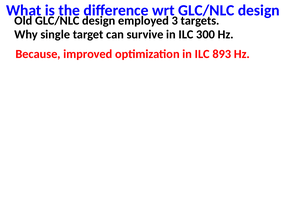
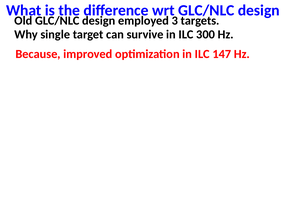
893: 893 -> 147
